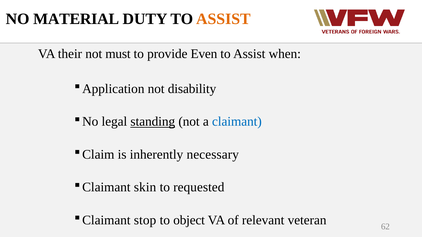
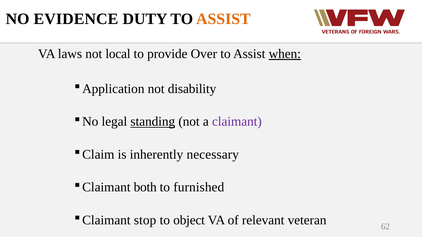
MATERIAL: MATERIAL -> EVIDENCE
their: their -> laws
must: must -> local
Even: Even -> Over
when underline: none -> present
claimant colour: blue -> purple
skin: skin -> both
requested: requested -> furnished
